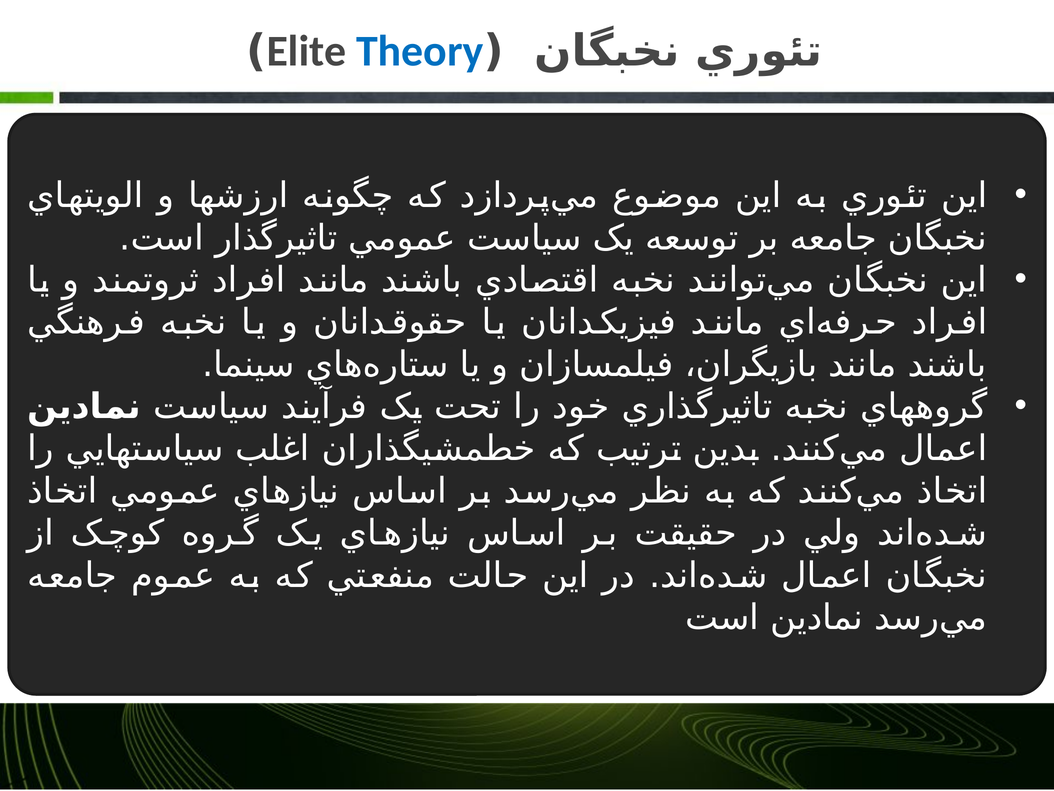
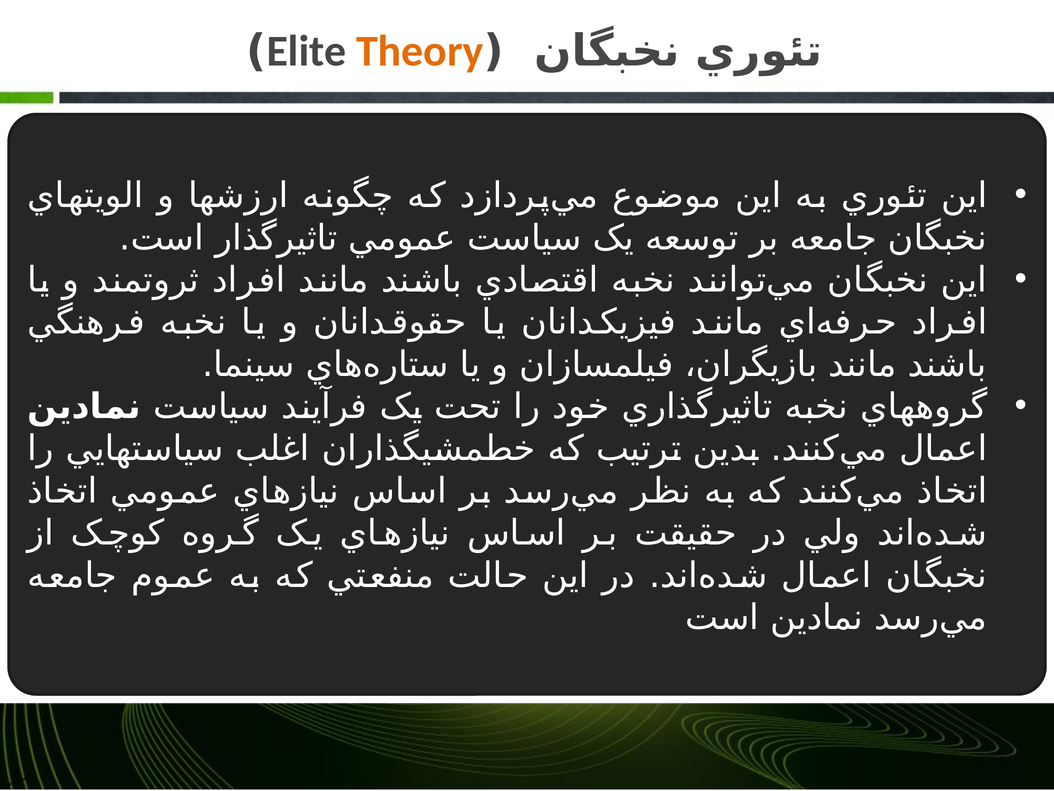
Theory colour: blue -> orange
